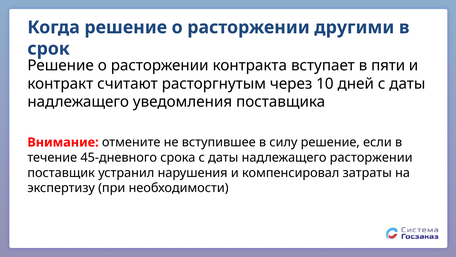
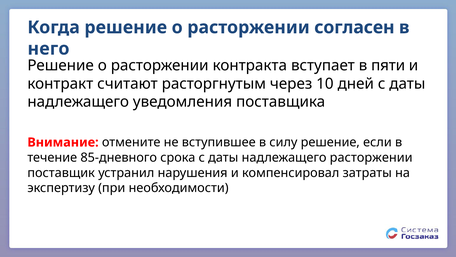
другими: другими -> согласен
срок: срок -> него
45-дневного: 45-дневного -> 85-дневного
